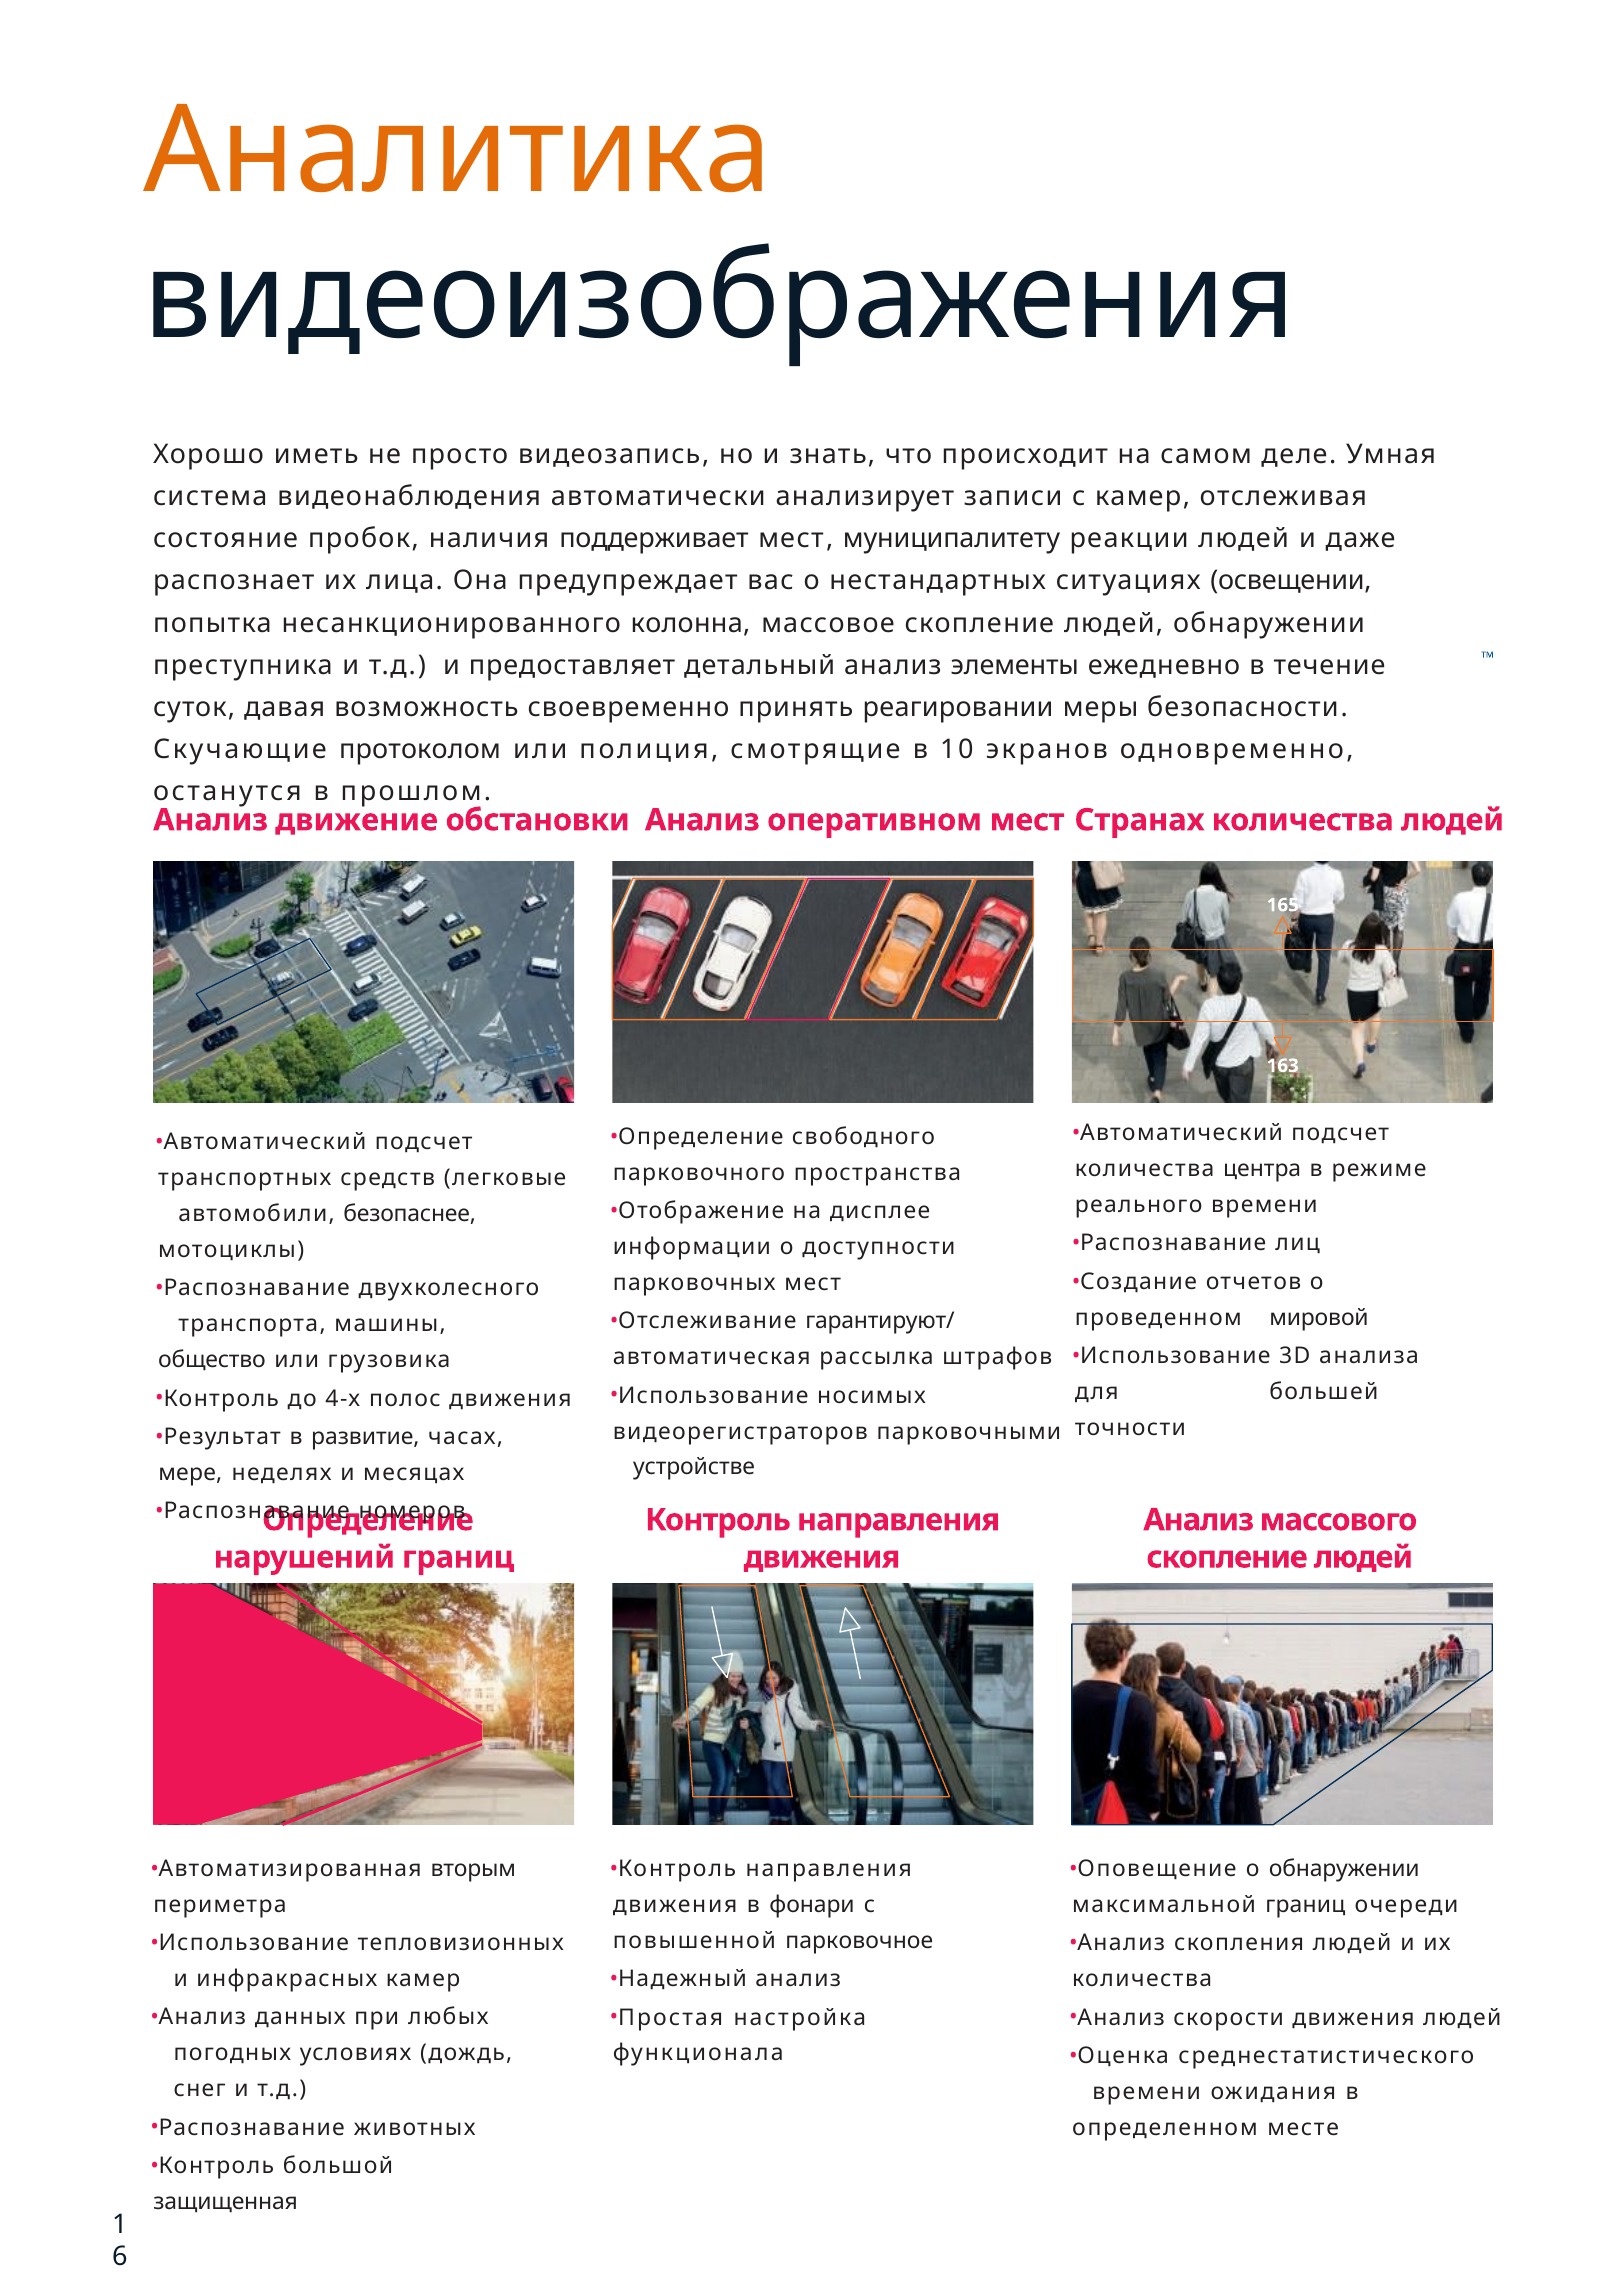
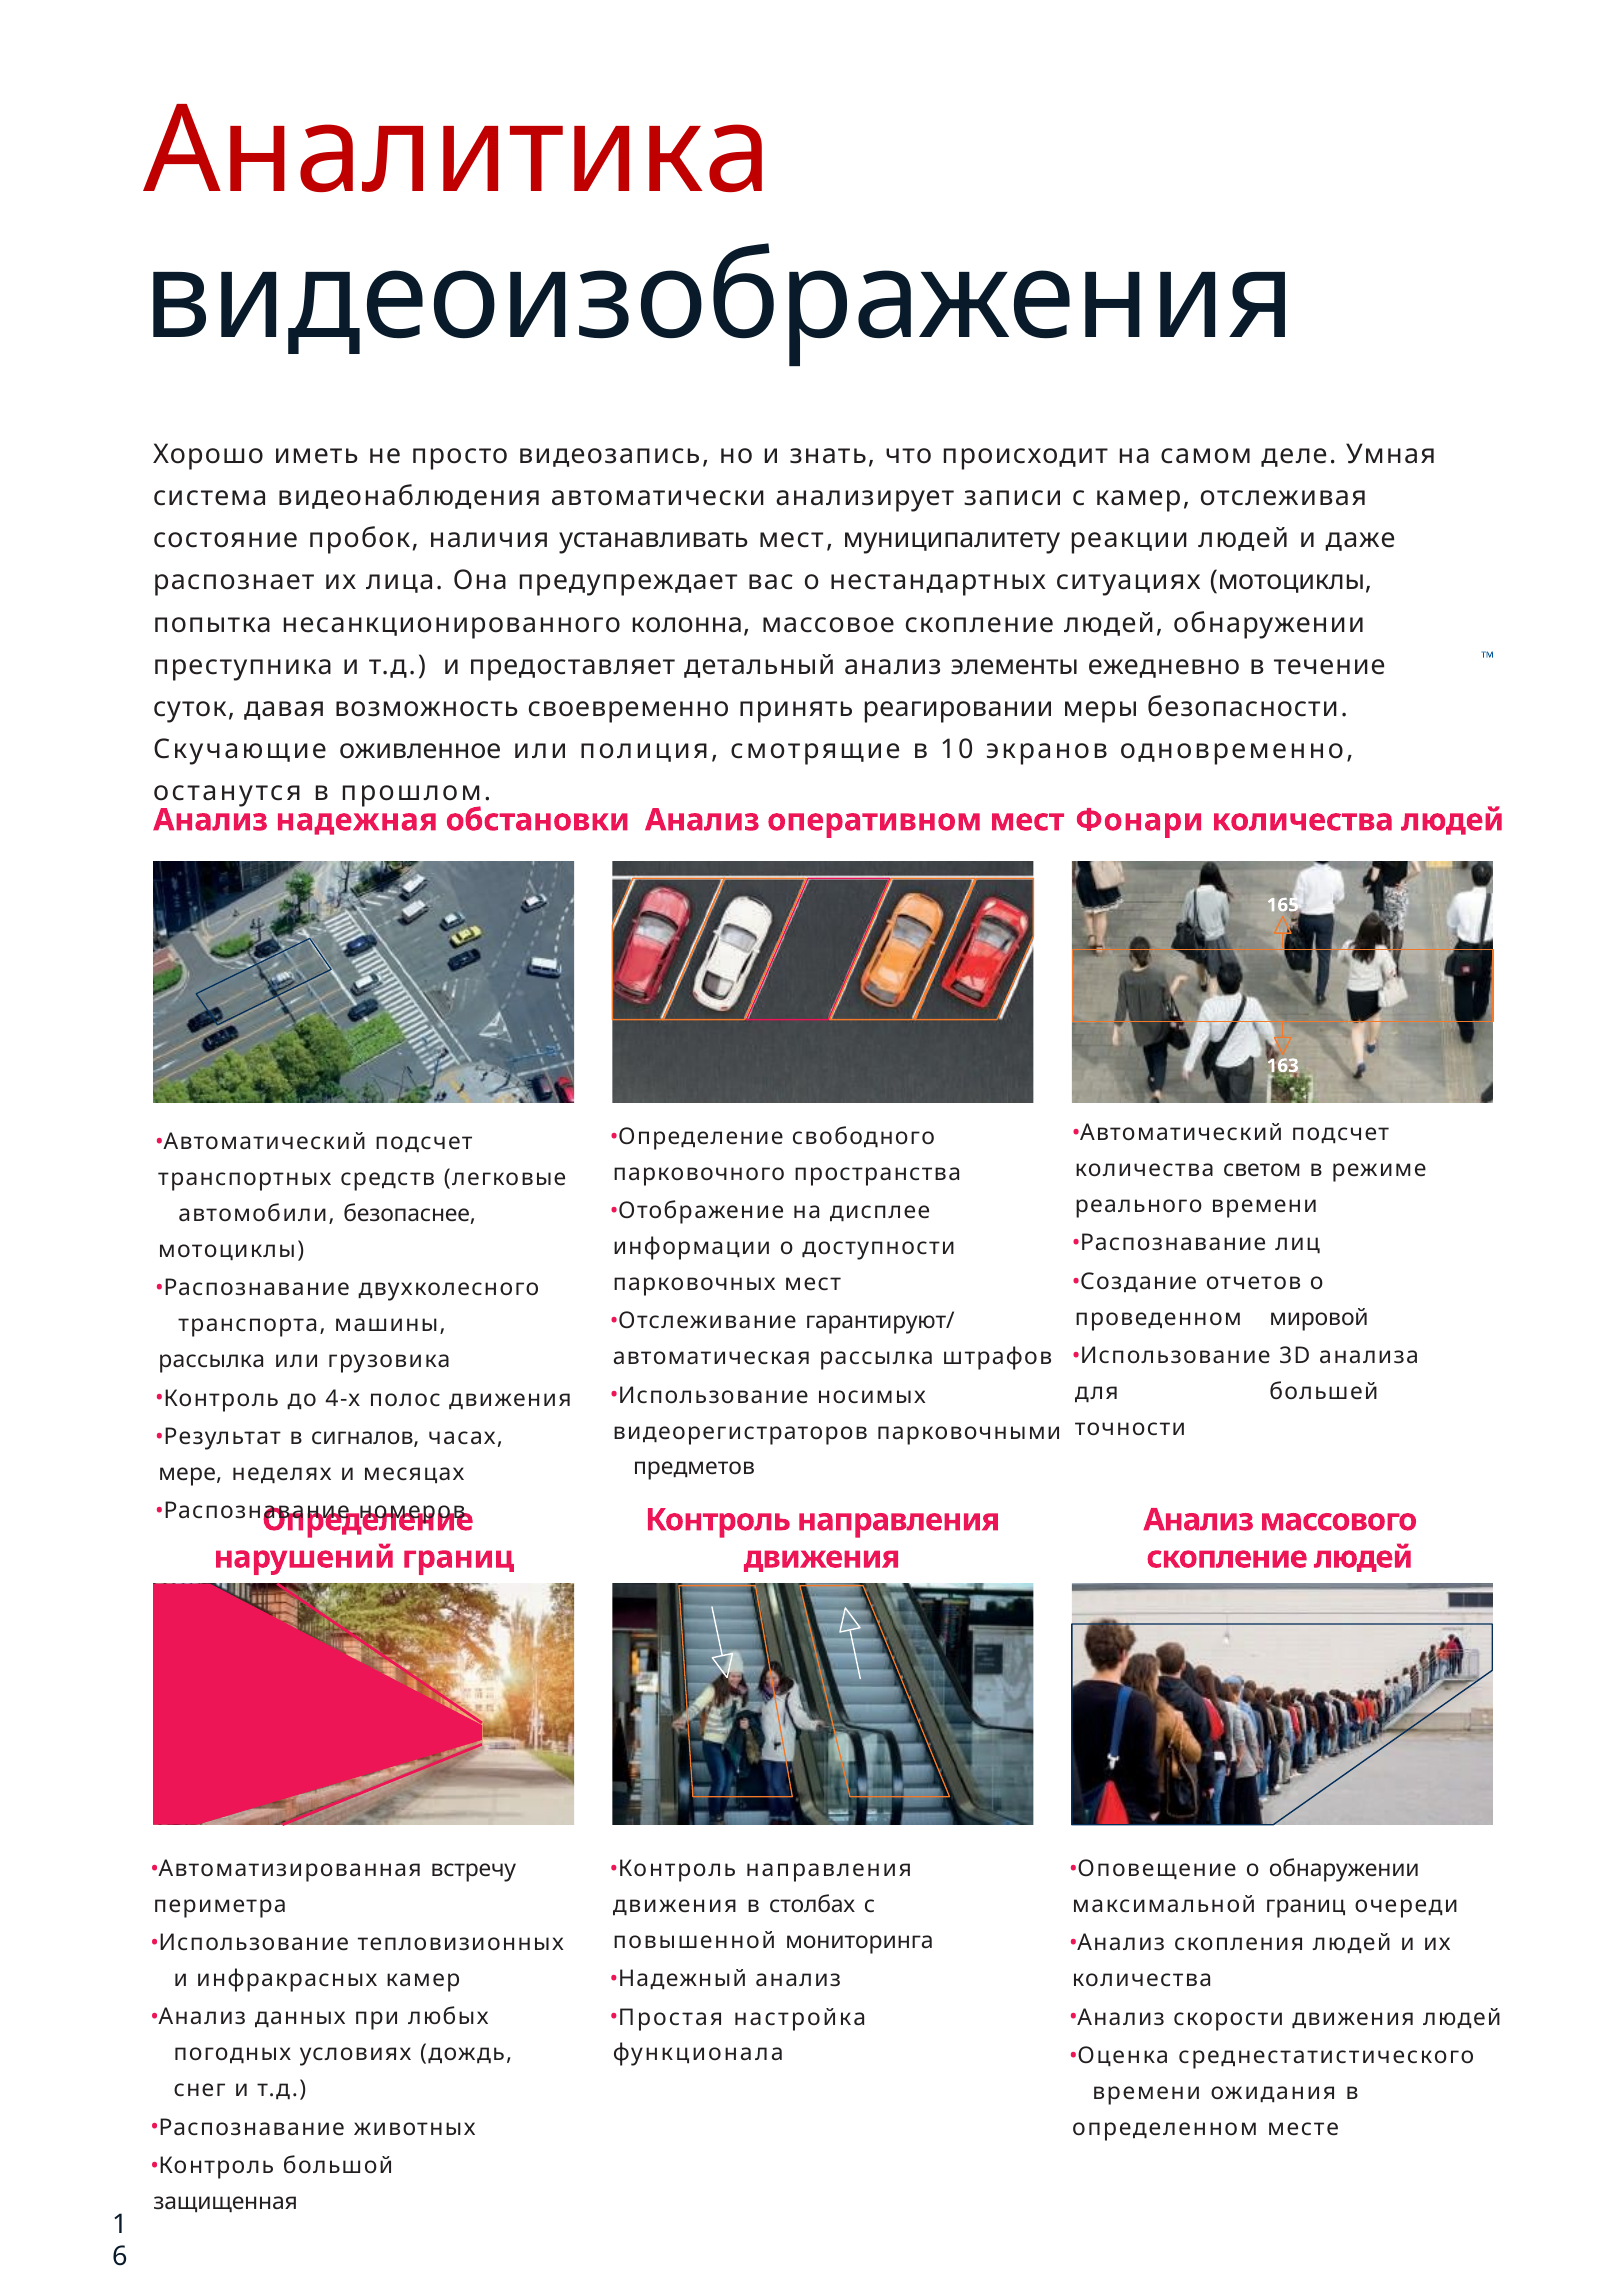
Аналитика colour: orange -> red
поддерживает: поддерживает -> устанавливать
ситуациях освещении: освещении -> мотоциклы
протоколом: протоколом -> оживленное
движение: движение -> надежная
Странах: Странах -> Фонари
центра: центра -> светом
общество at (212, 1360): общество -> рассылка
развитие: развитие -> сигналов
устройстве: устройстве -> предметов
вторым: вторым -> встречу
фонари: фонари -> столбах
парковочное: парковочное -> мониторинга
